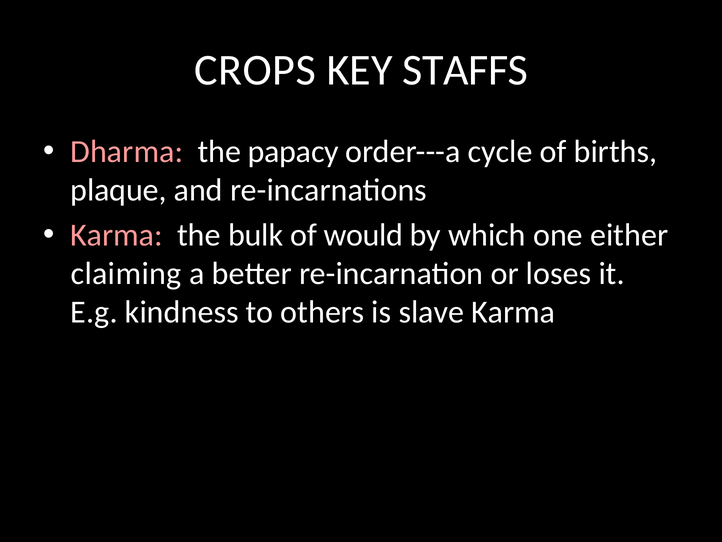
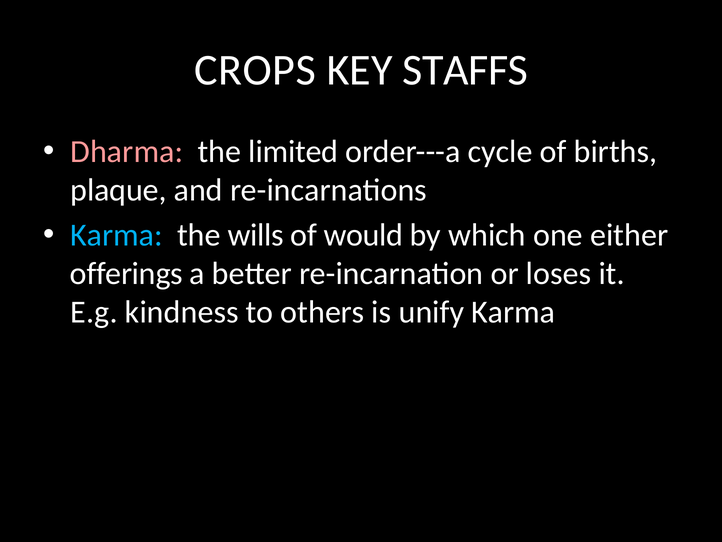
papacy: papacy -> limited
Karma at (117, 235) colour: pink -> light blue
bulk: bulk -> wills
claiming: claiming -> offerings
slave: slave -> unify
